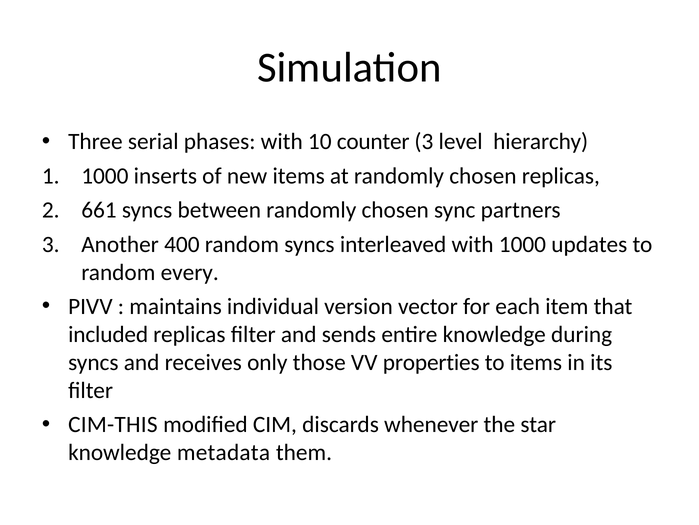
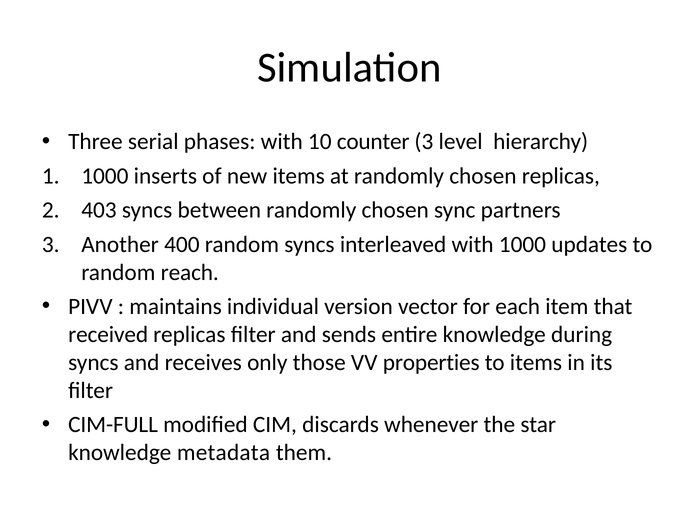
661: 661 -> 403
every: every -> reach
included: included -> received
CIM-THIS: CIM-THIS -> CIM-FULL
